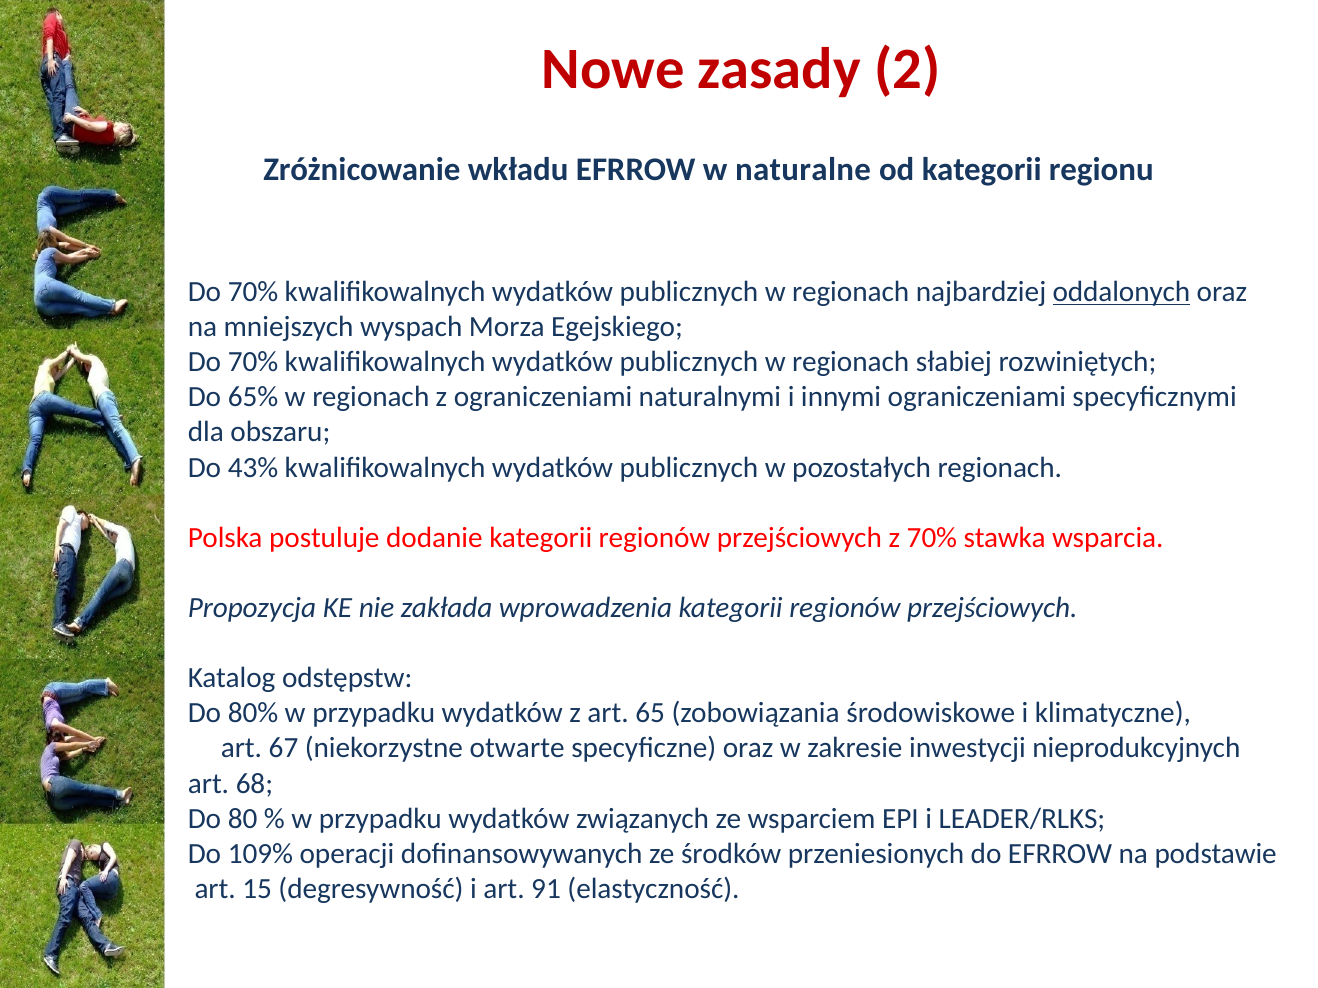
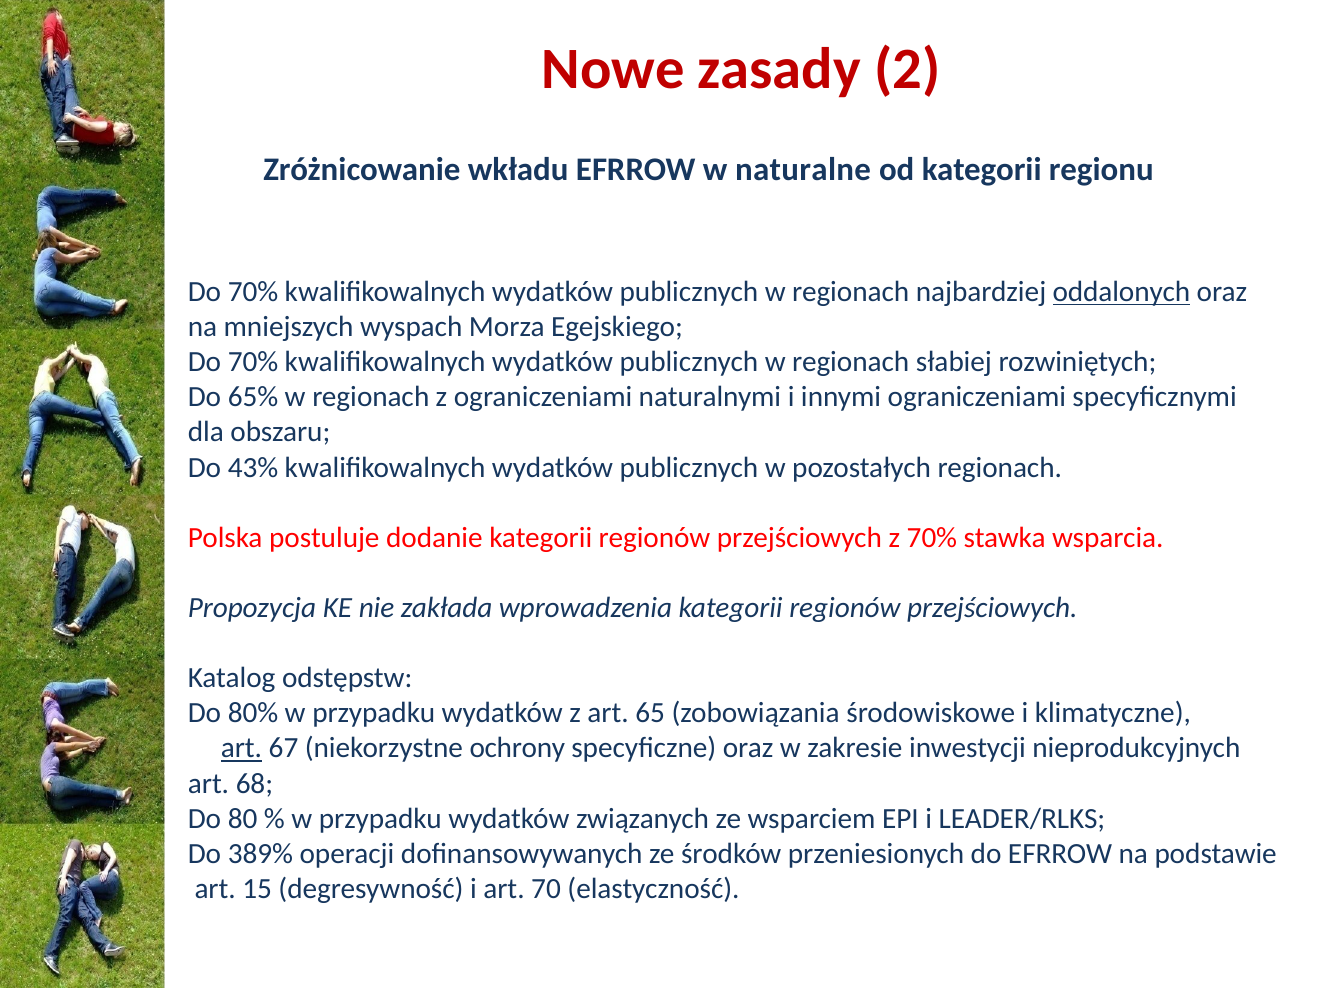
art at (241, 749) underline: none -> present
otwarte: otwarte -> ochrony
109%: 109% -> 389%
91: 91 -> 70
